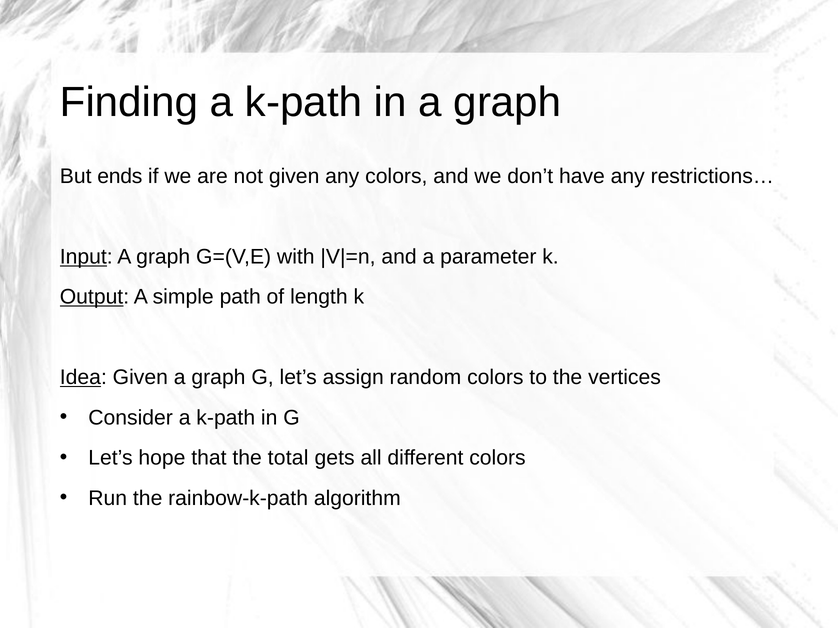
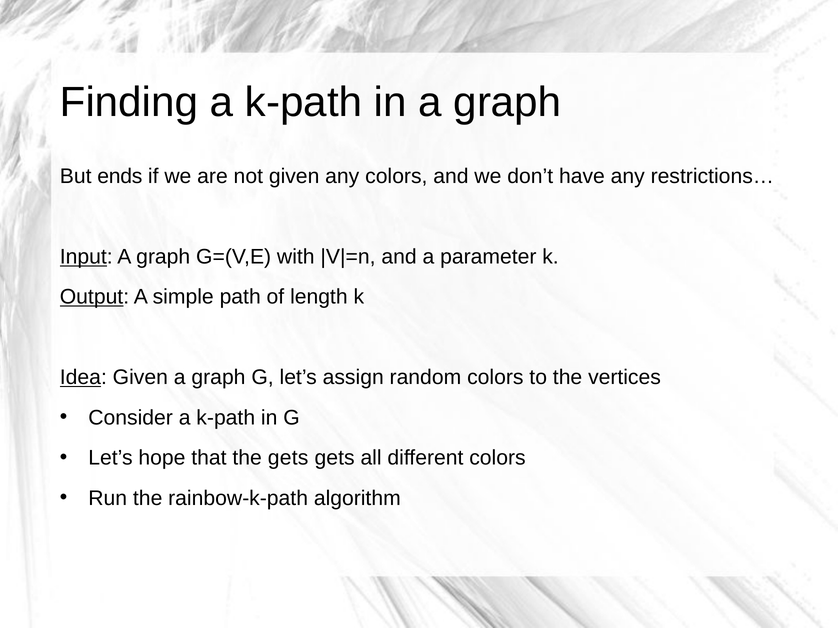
the total: total -> gets
